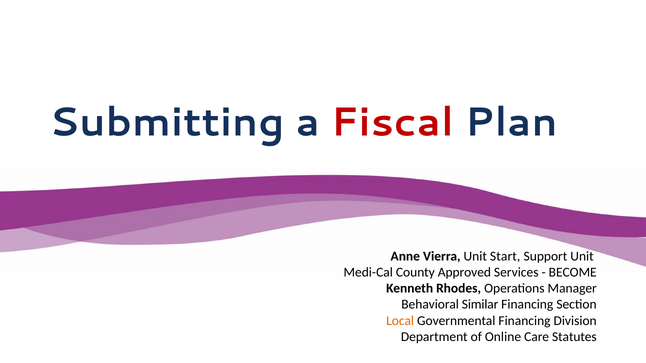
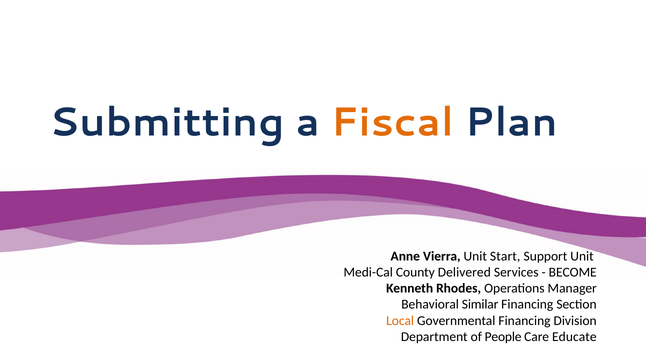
Fiscal colour: red -> orange
Approved: Approved -> Delivered
Online: Online -> People
Statutes: Statutes -> Educate
